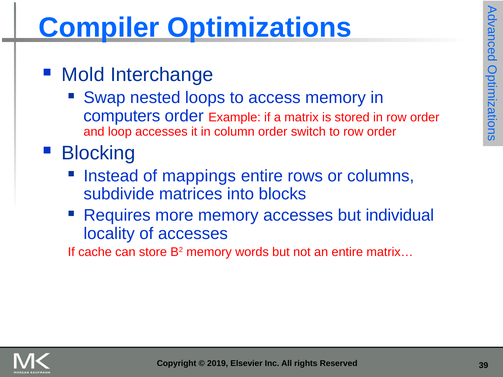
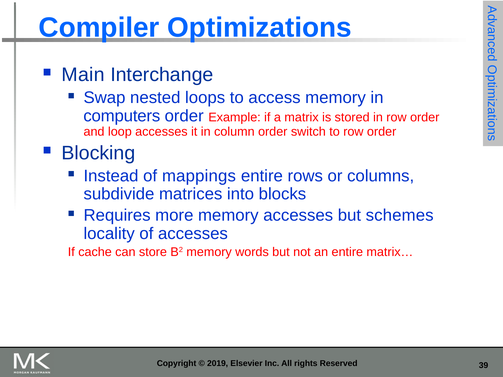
Mold: Mold -> Main
individual: individual -> schemes
